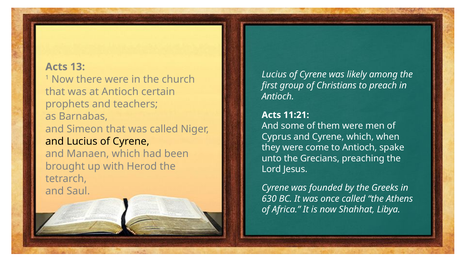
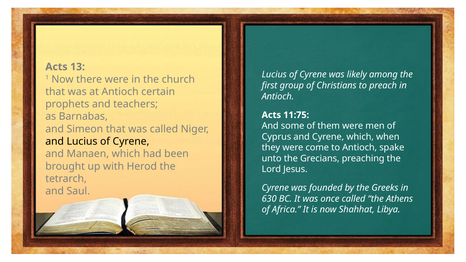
11:21: 11:21 -> 11:75
